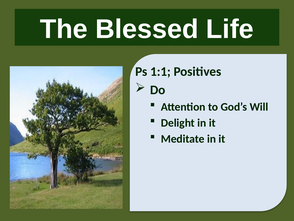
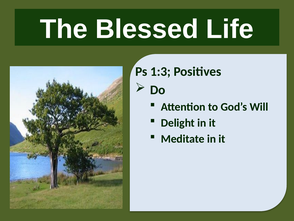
1:1: 1:1 -> 1:3
